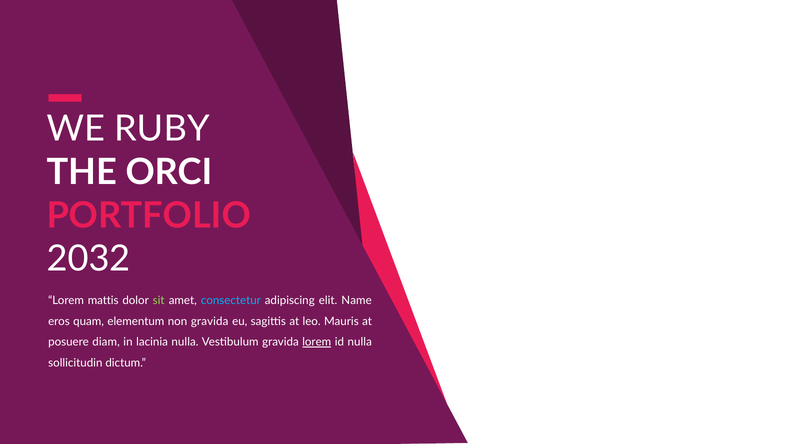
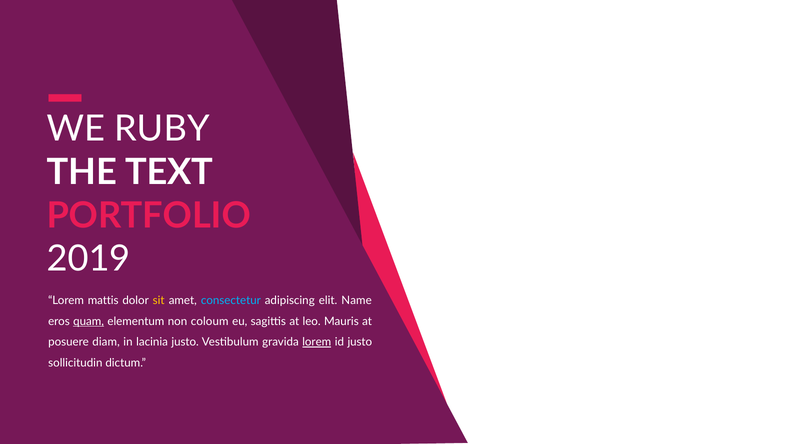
ORCI: ORCI -> TEXT
2032: 2032 -> 2019
sit colour: light green -> yellow
quam underline: none -> present
non gravida: gravida -> coloum
lacinia nulla: nulla -> justo
id nulla: nulla -> justo
